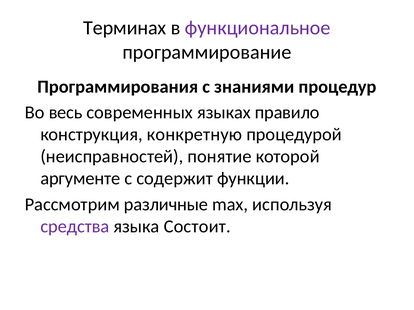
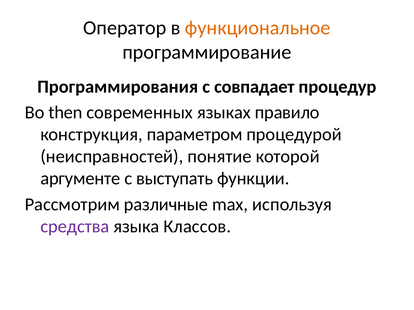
Терминах: Терминах -> Оператор
функциональное colour: purple -> orange
знаниями: знаниями -> совпадает
весь: весь -> then
конкретную: конкретную -> параметром
содержит: содержит -> выступать
Состоит: Состоит -> Классов
